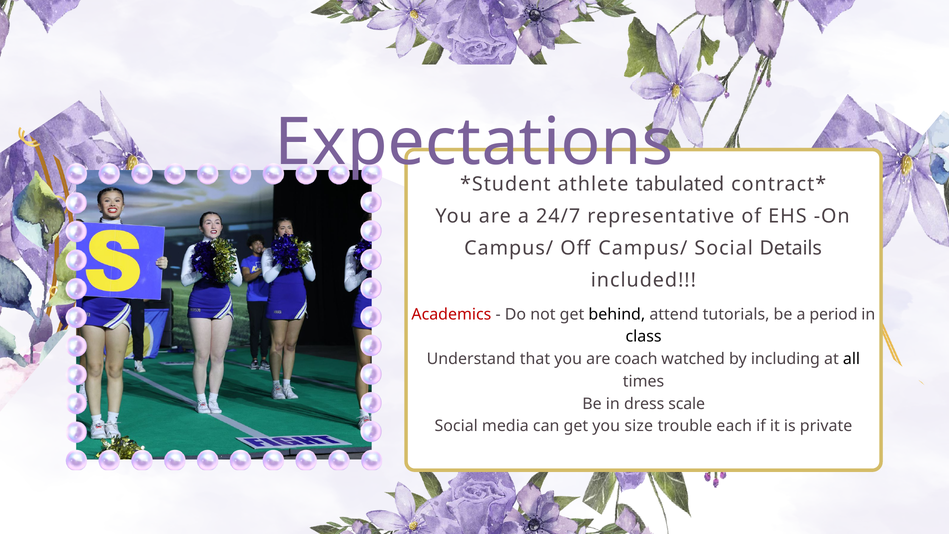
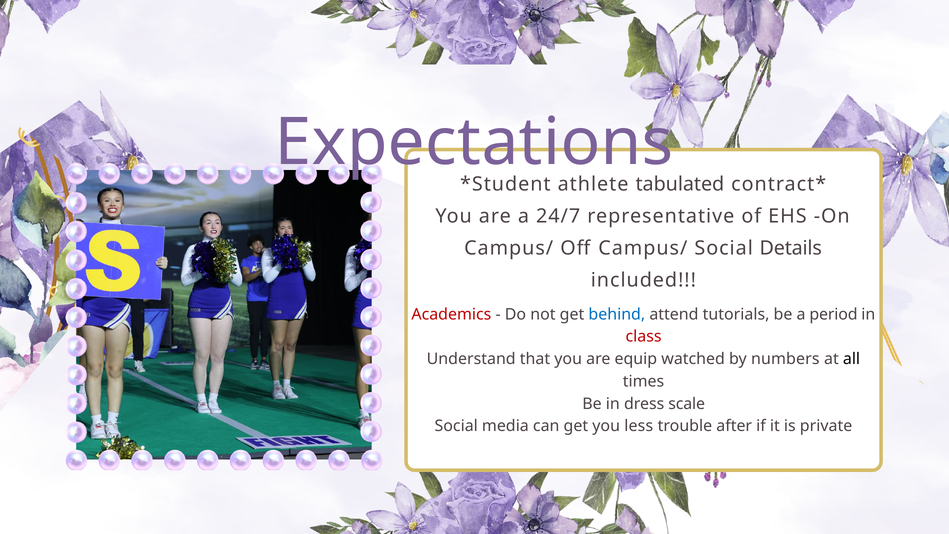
behind colour: black -> blue
class colour: black -> red
coach: coach -> equip
including: including -> numbers
size: size -> less
each: each -> after
